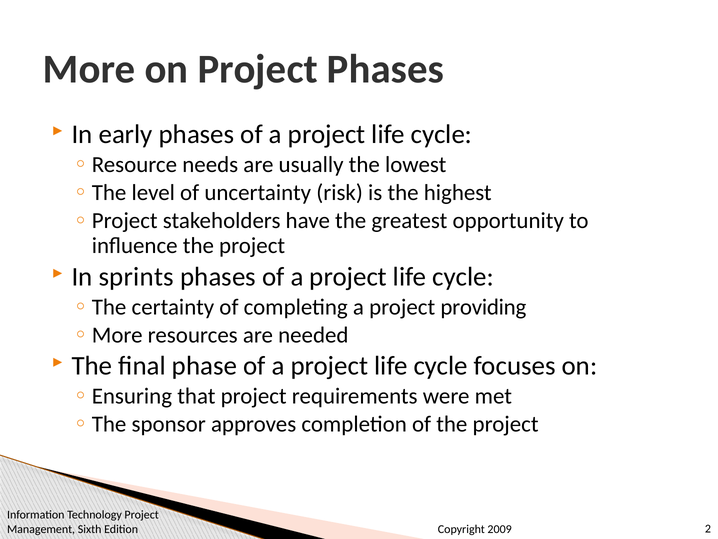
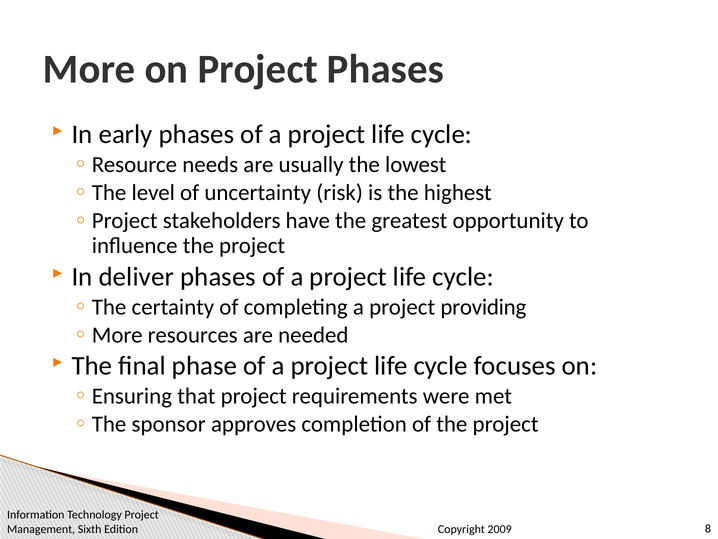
sprints: sprints -> deliver
2: 2 -> 8
